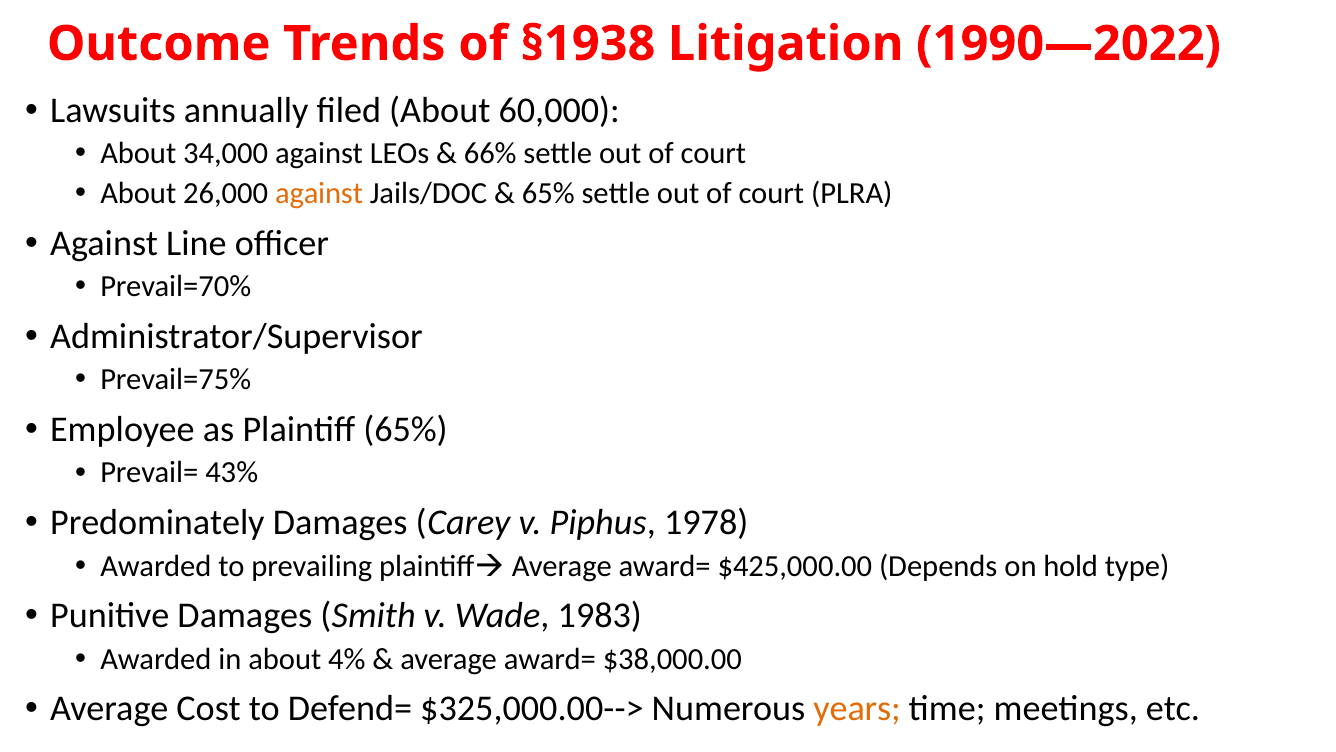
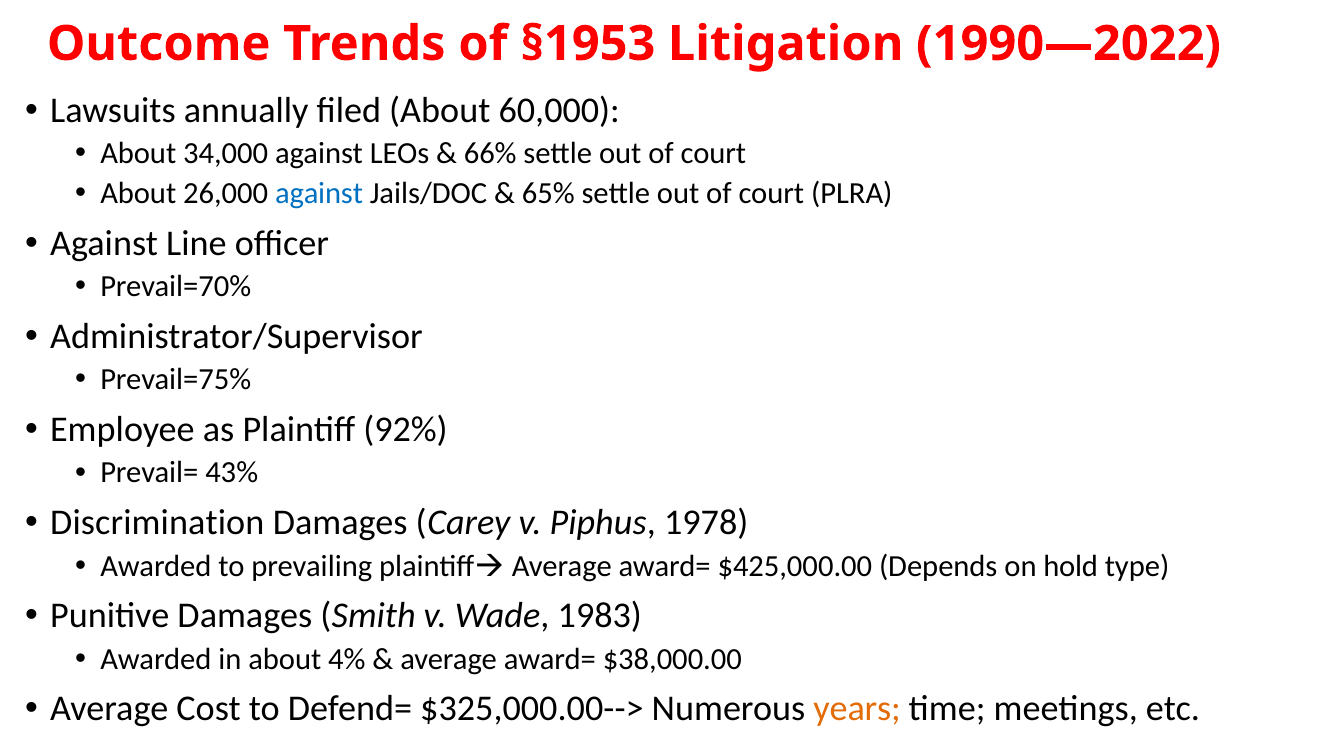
§1938: §1938 -> §1953
against at (319, 194) colour: orange -> blue
Plaintiff 65%: 65% -> 92%
Predominately: Predominately -> Discrimination
